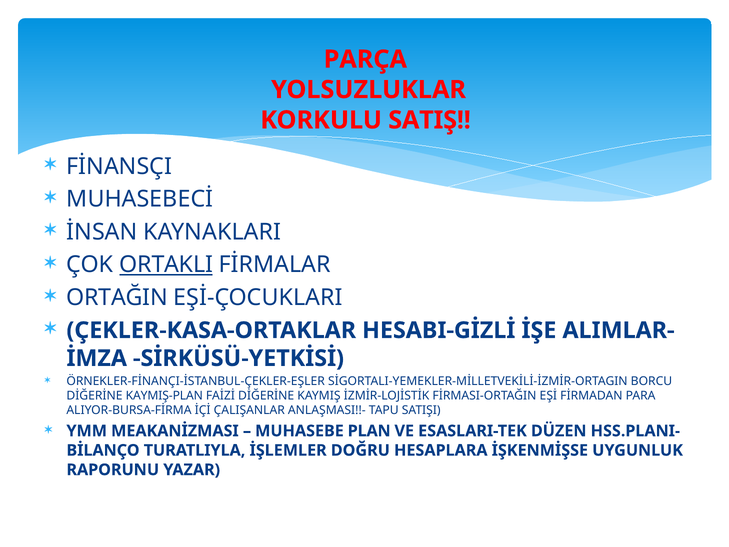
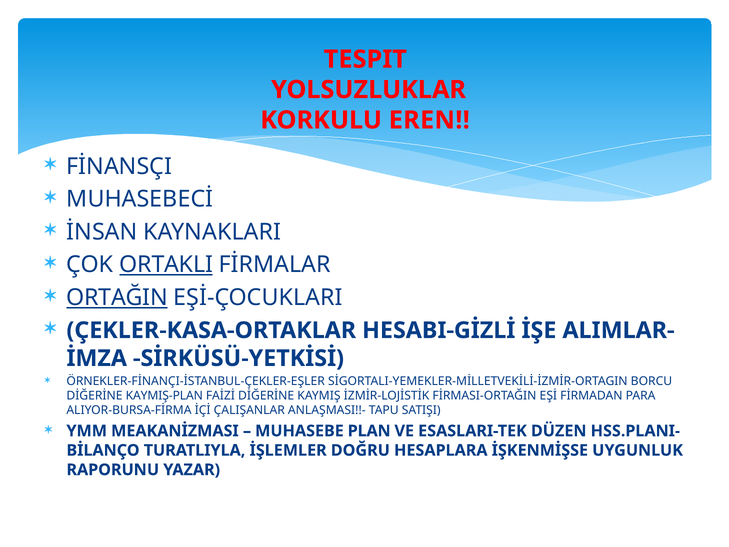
PARÇA: PARÇA -> TESPIT
SATIŞ: SATIŞ -> EREN
ORTAĞIN underline: none -> present
